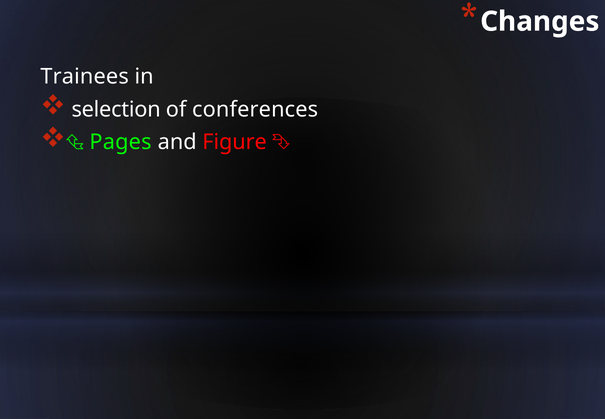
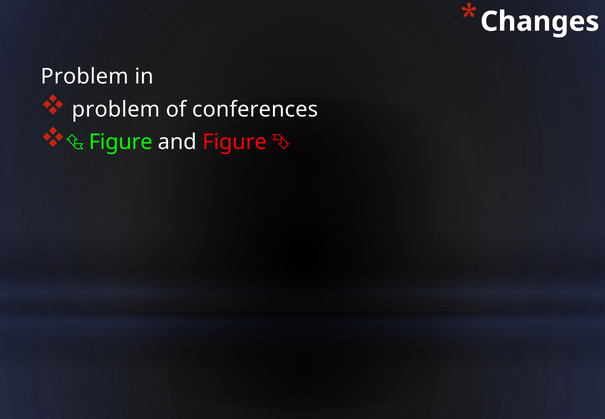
Trainees at (85, 77): Trainees -> Problem
selection at (116, 109): selection -> problem
Pages at (120, 142): Pages -> Figure
